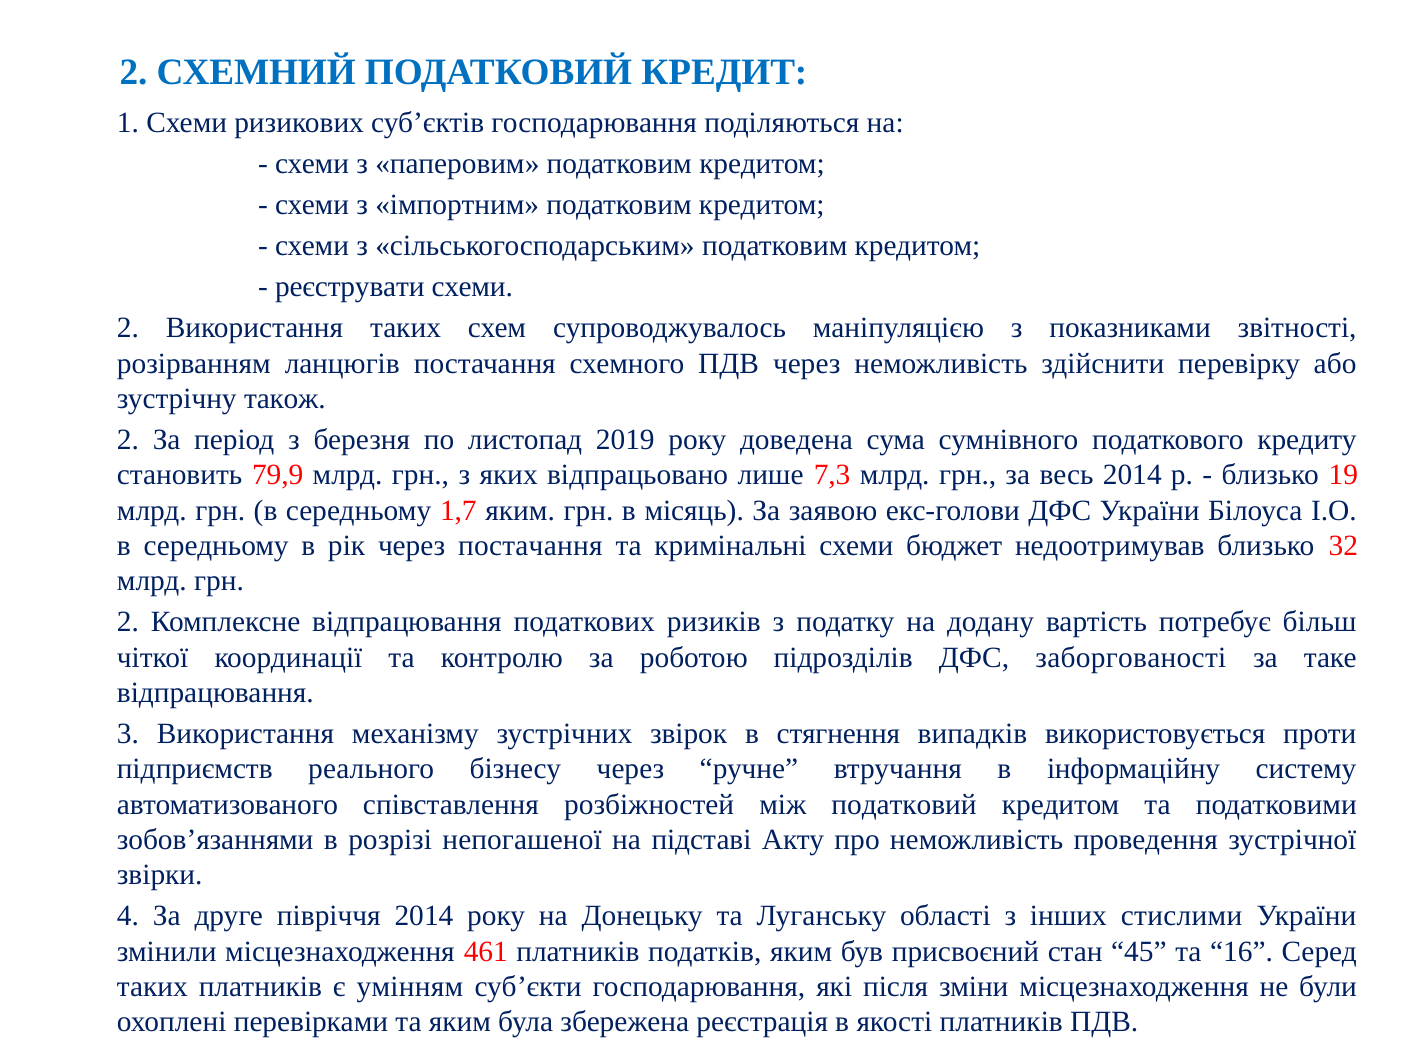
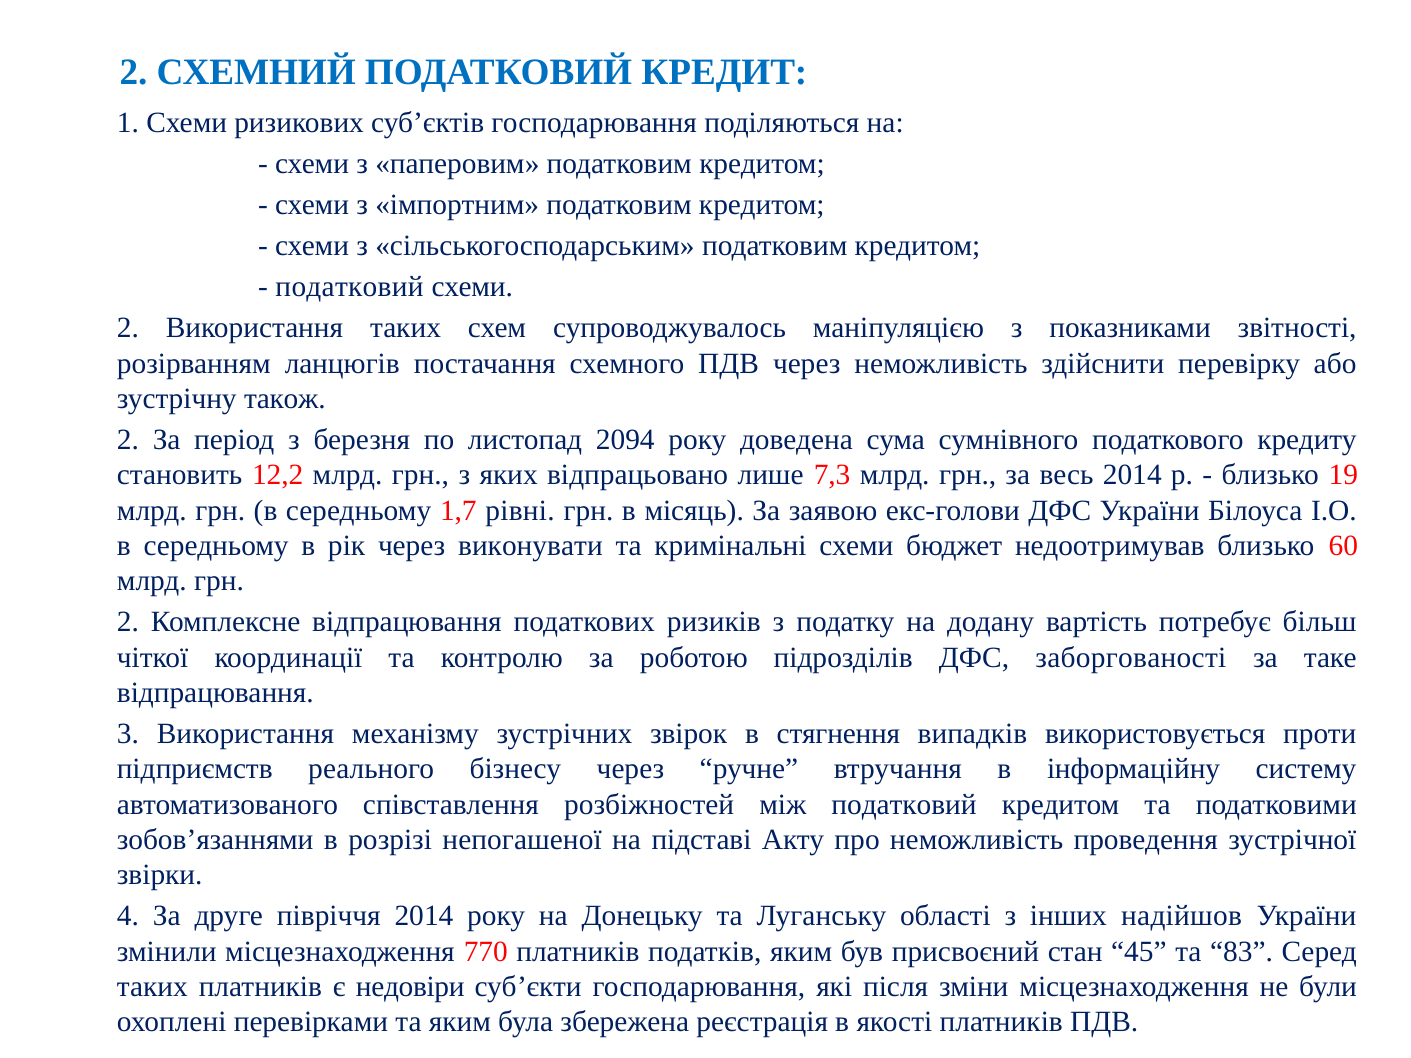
реєструвати at (350, 287): реєструвати -> податковий
2019: 2019 -> 2094
79,9: 79,9 -> 12,2
1,7 яким: яким -> рівні
через постачання: постачання -> виконувати
32: 32 -> 60
стислими: стислими -> надійшов
461: 461 -> 770
16: 16 -> 83
умінням: умінням -> недовіри
